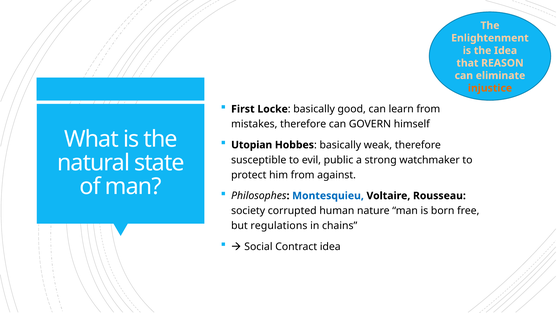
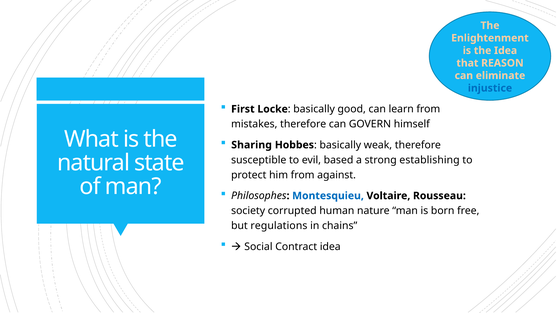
injustice colour: orange -> blue
Utopian: Utopian -> Sharing
public: public -> based
watchmaker: watchmaker -> establishing
